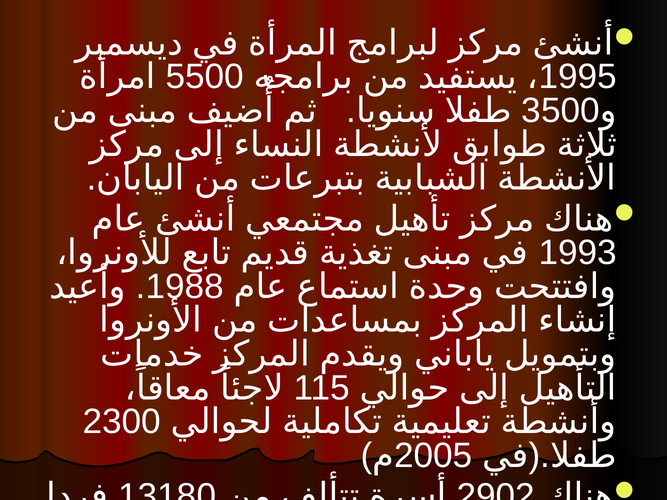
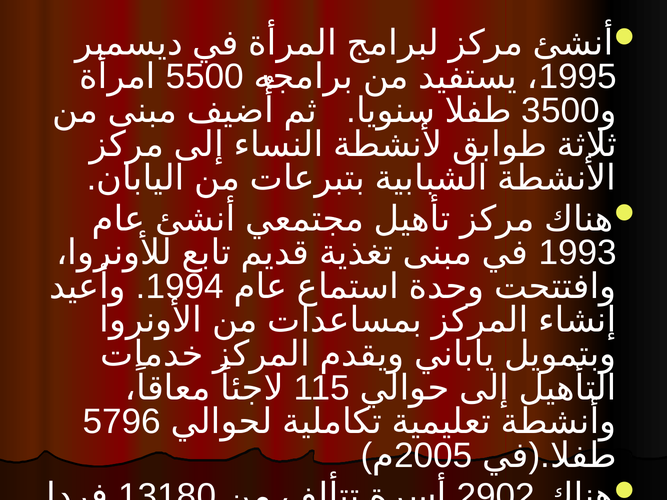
1988: 1988 -> 1994
2300: 2300 -> 5796
